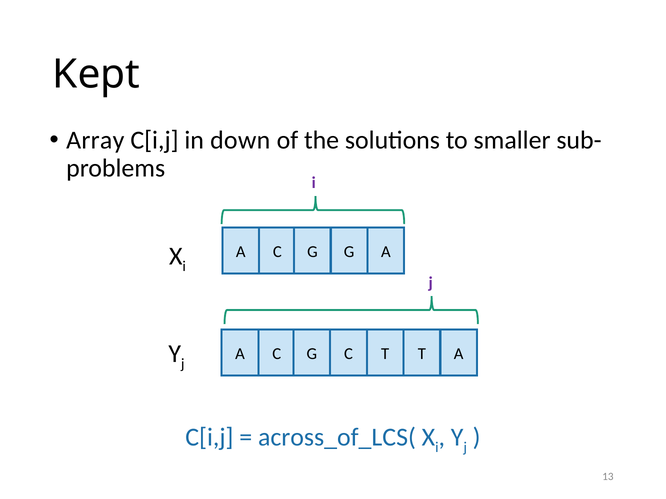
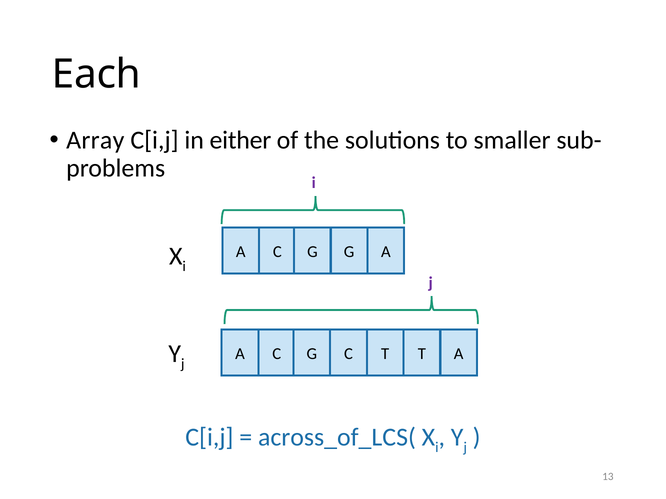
Kept: Kept -> Each
down: down -> either
